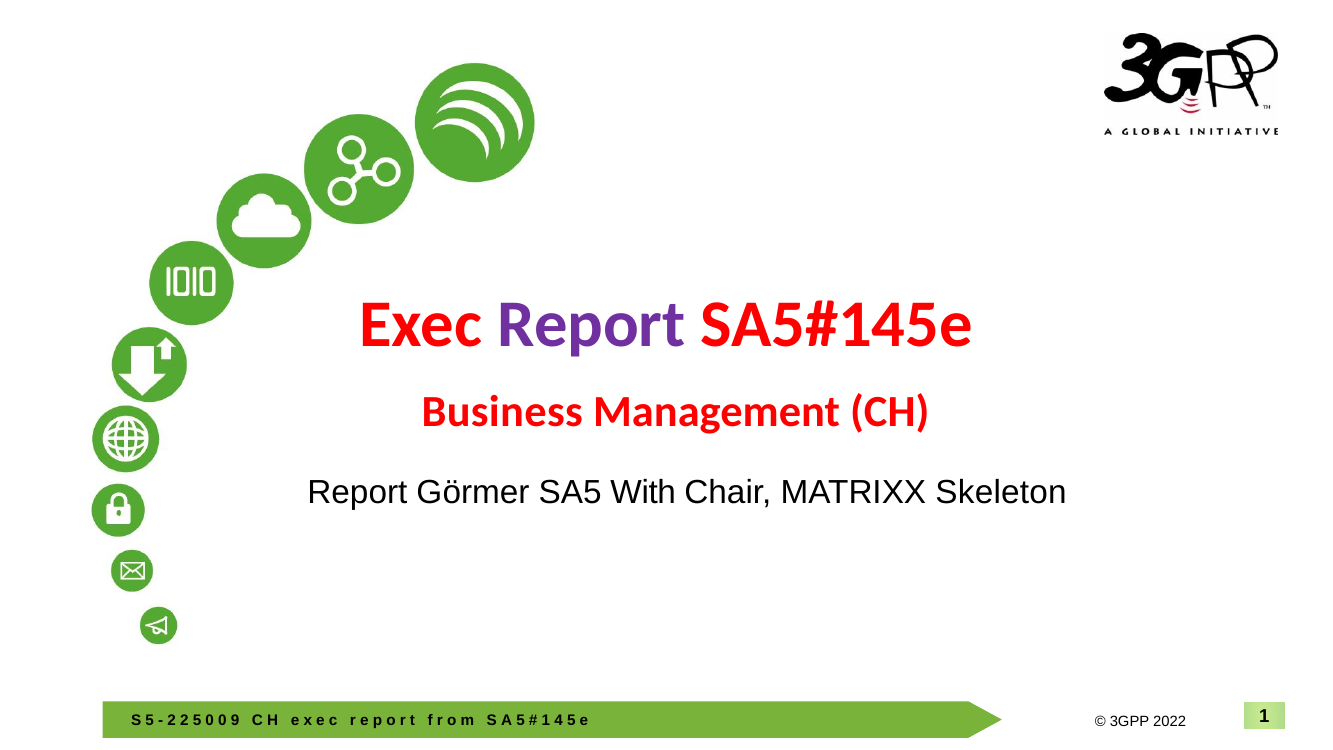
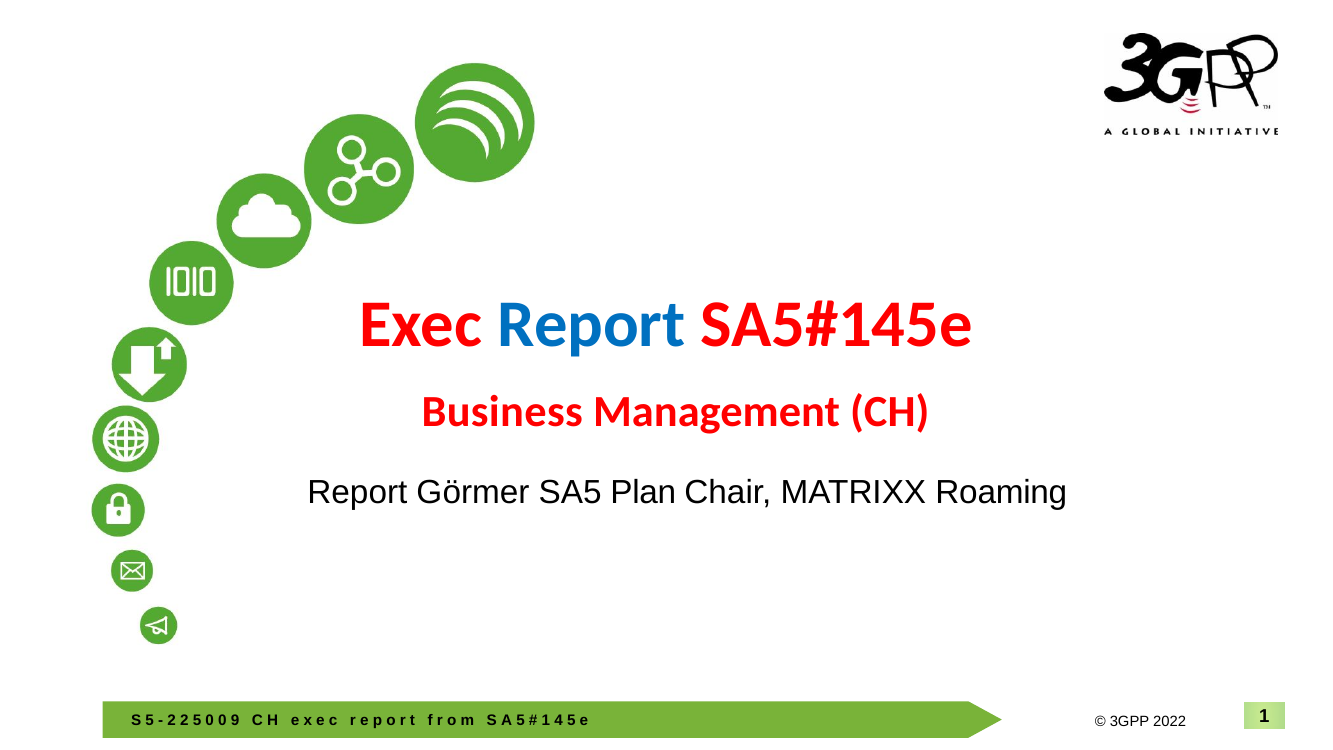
Report at (591, 324) colour: purple -> blue
With: With -> Plan
Skeleton: Skeleton -> Roaming
